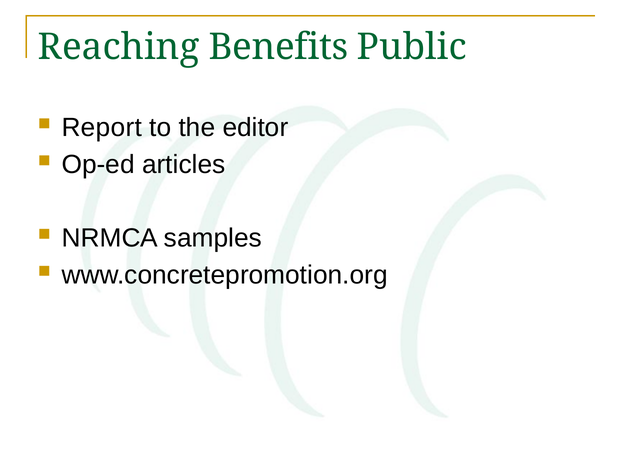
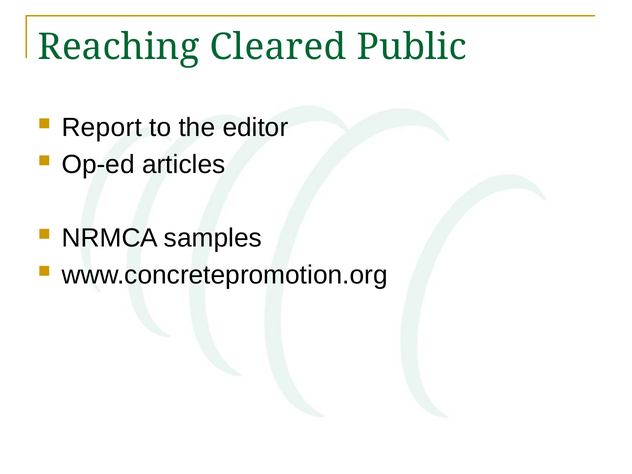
Benefits: Benefits -> Cleared
